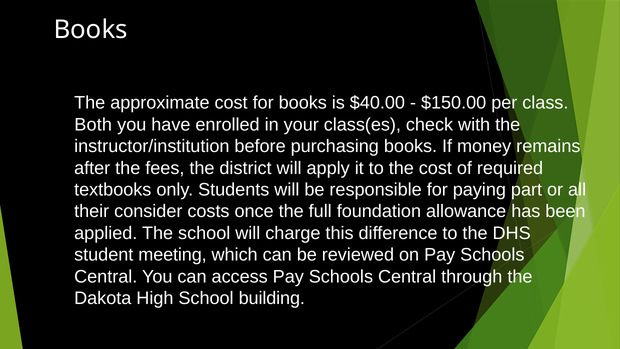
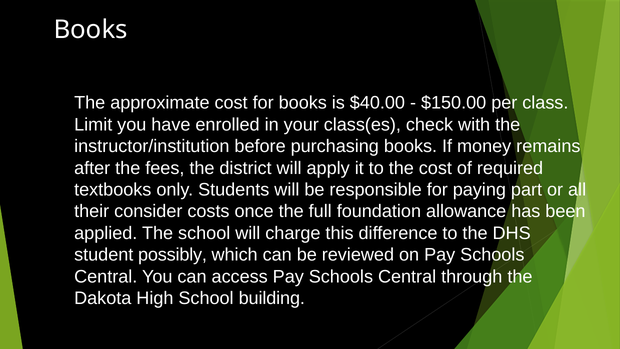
Both: Both -> Limit
meeting: meeting -> possibly
